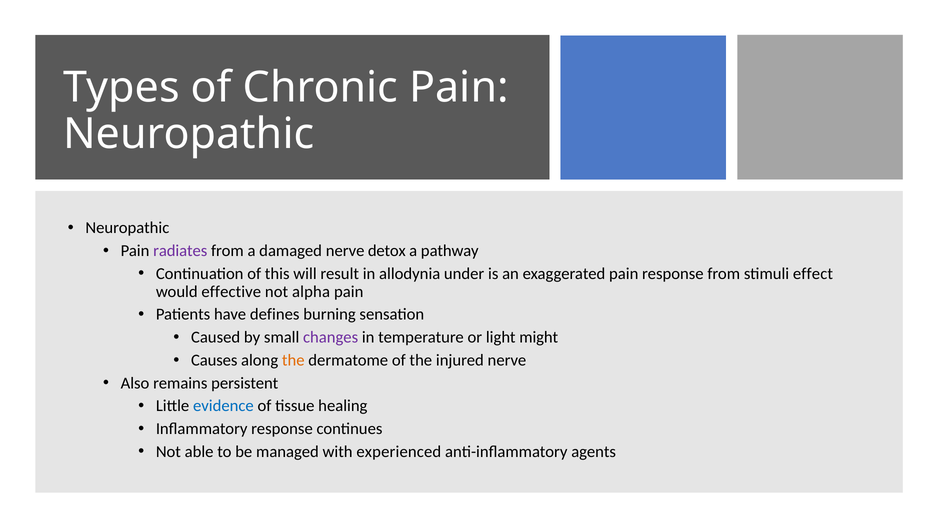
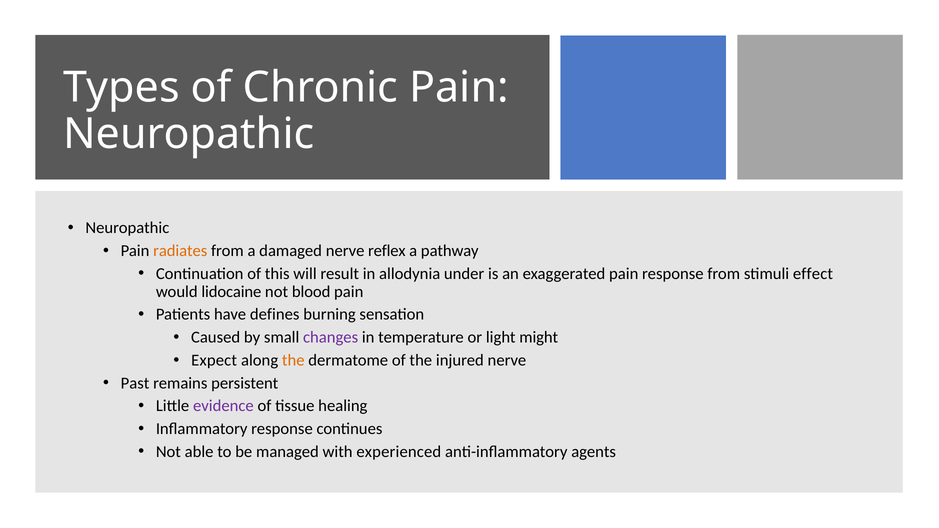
radiates colour: purple -> orange
detox: detox -> reflex
effective: effective -> lidocaine
alpha: alpha -> blood
Causes: Causes -> Expect
Also: Also -> Past
evidence colour: blue -> purple
